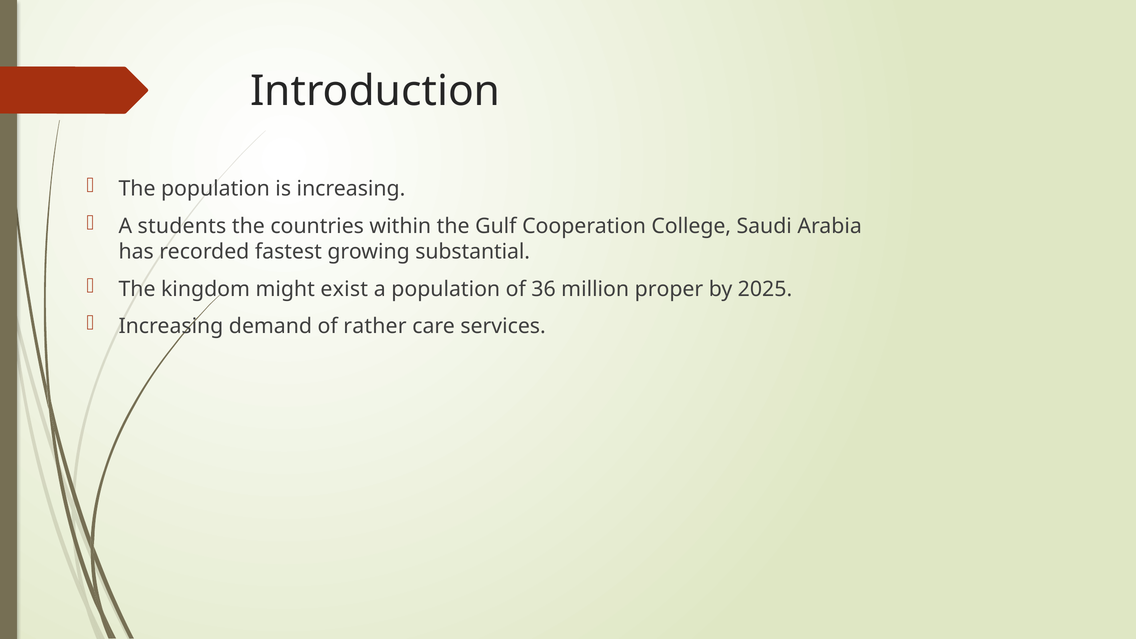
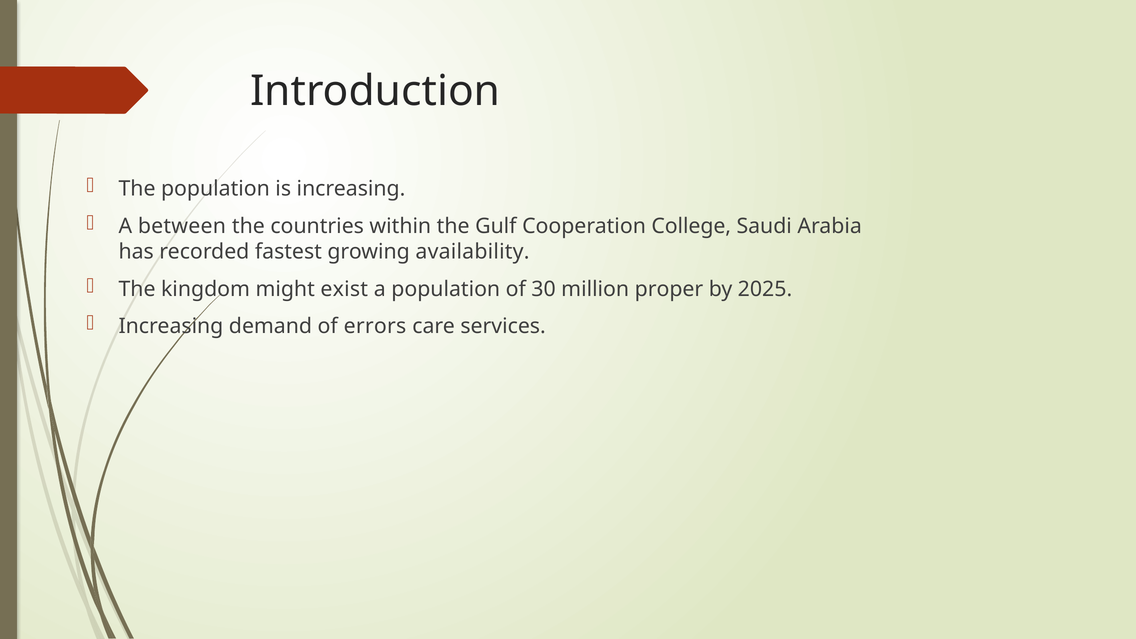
students: students -> between
substantial: substantial -> availability
36: 36 -> 30
rather: rather -> errors
